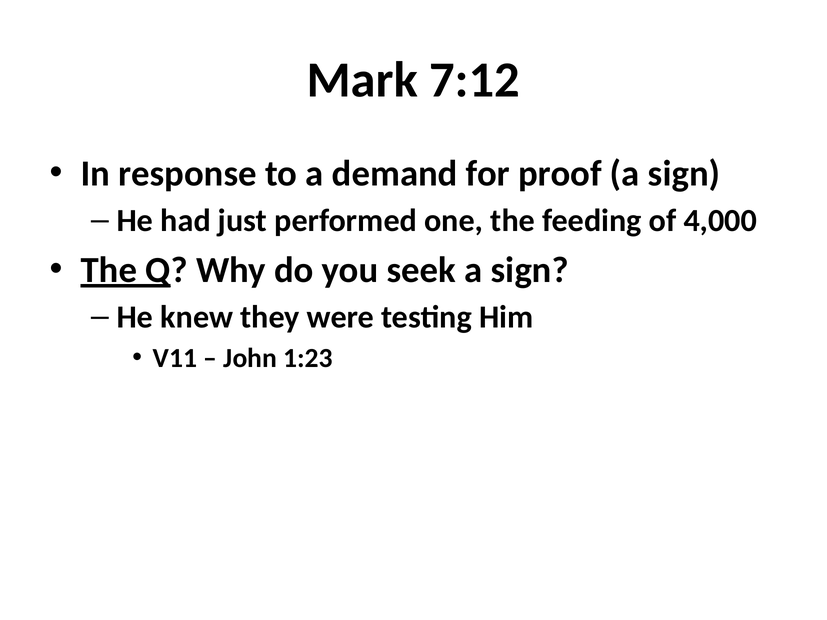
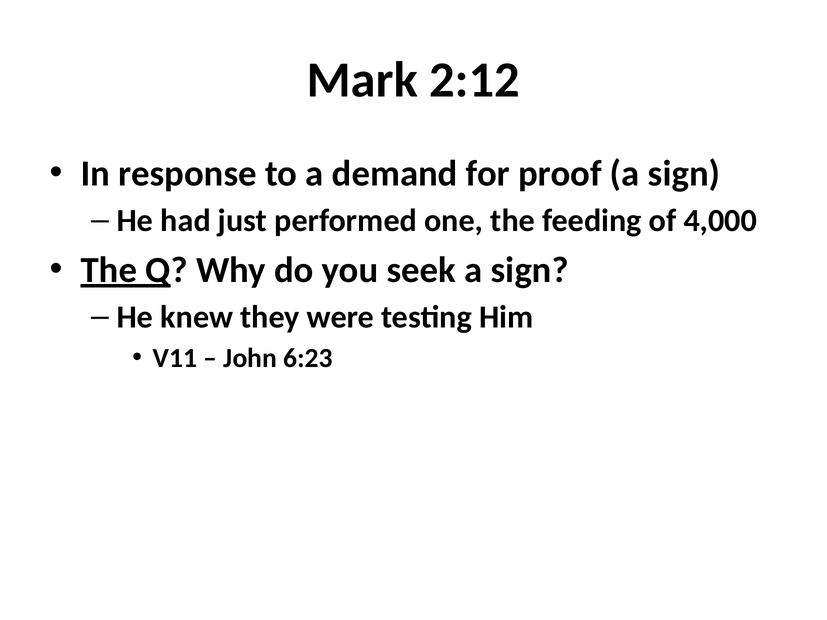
7:12: 7:12 -> 2:12
1:23: 1:23 -> 6:23
